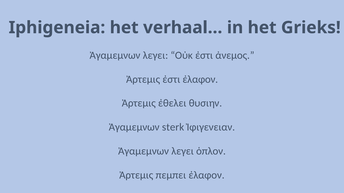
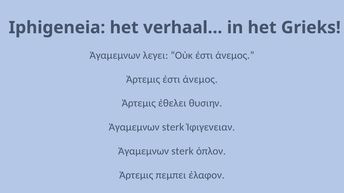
Ἀρτεμις ἐστι ἐλαφον: ἐλαφον -> ἀνεμος
λεγει at (183, 151): λεγει -> sterk
